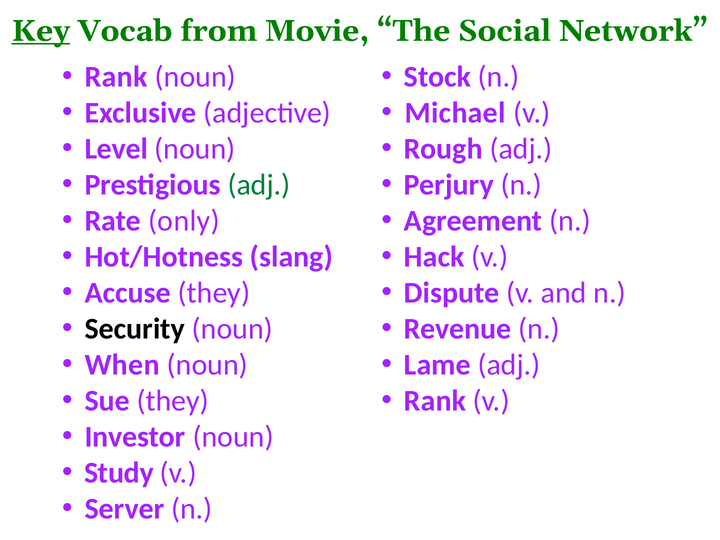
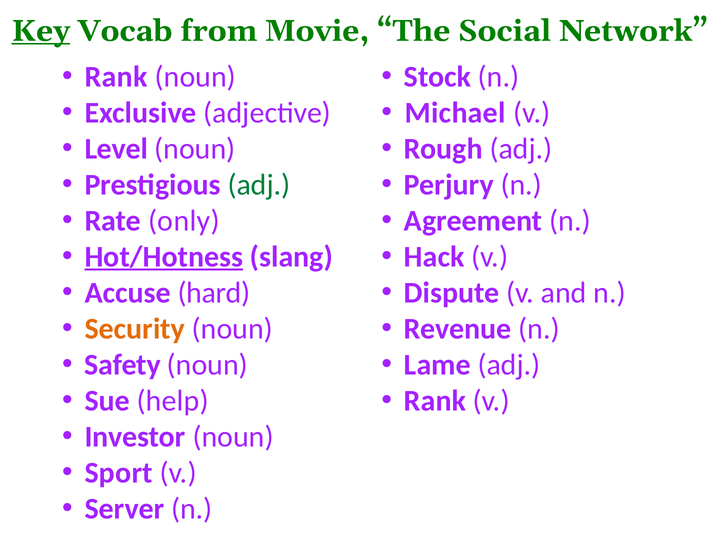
Hot/Hotness underline: none -> present
Accuse they: they -> hard
Security colour: black -> orange
When: When -> Safety
Sue they: they -> help
Study: Study -> Sport
